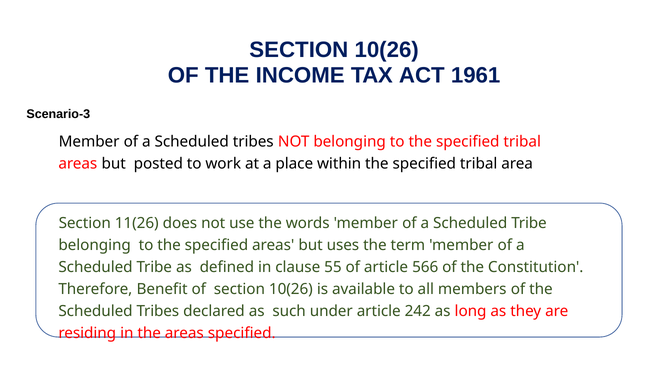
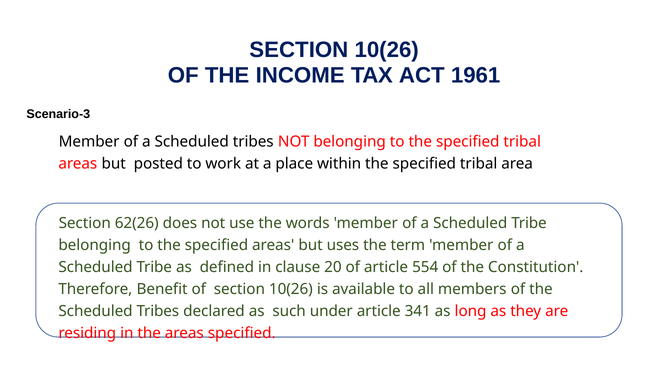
11(26: 11(26 -> 62(26
55: 55 -> 20
566: 566 -> 554
242: 242 -> 341
